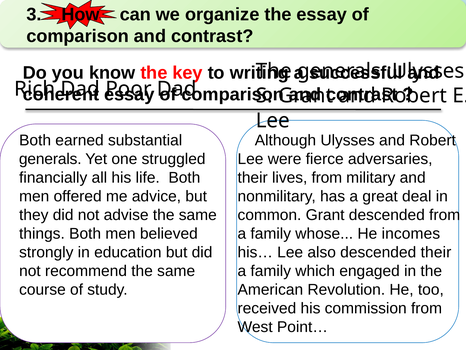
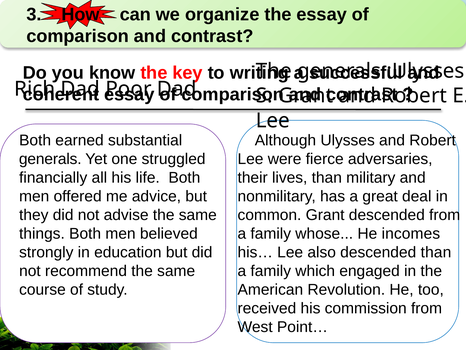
lives from: from -> than
descended their: their -> than
